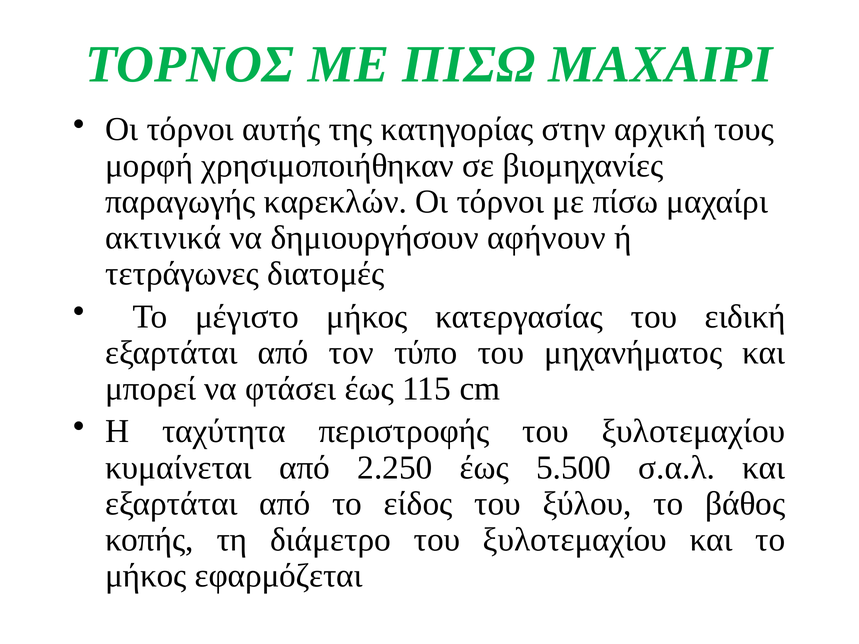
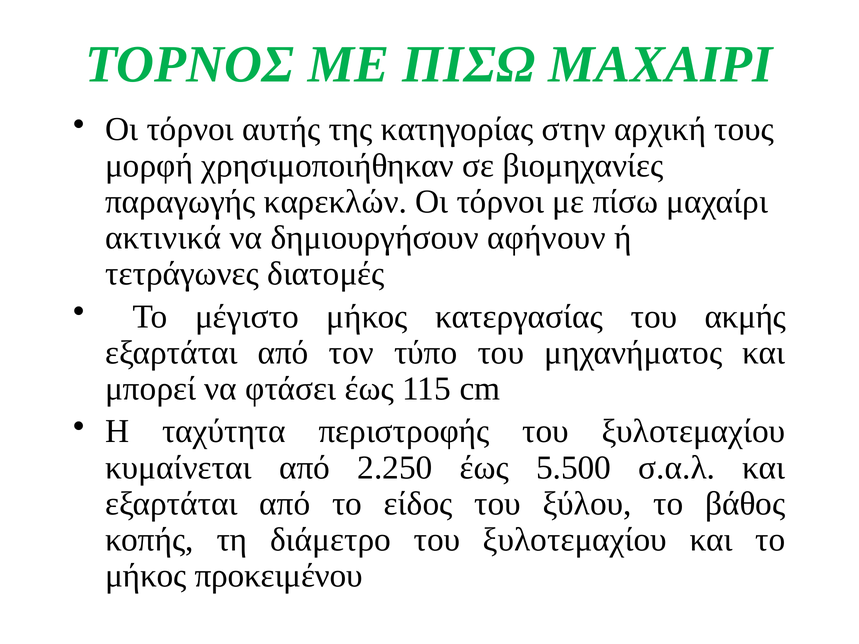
ειδική: ειδική -> ακμής
εφαρμόζεται: εφαρμόζεται -> προκειμένου
